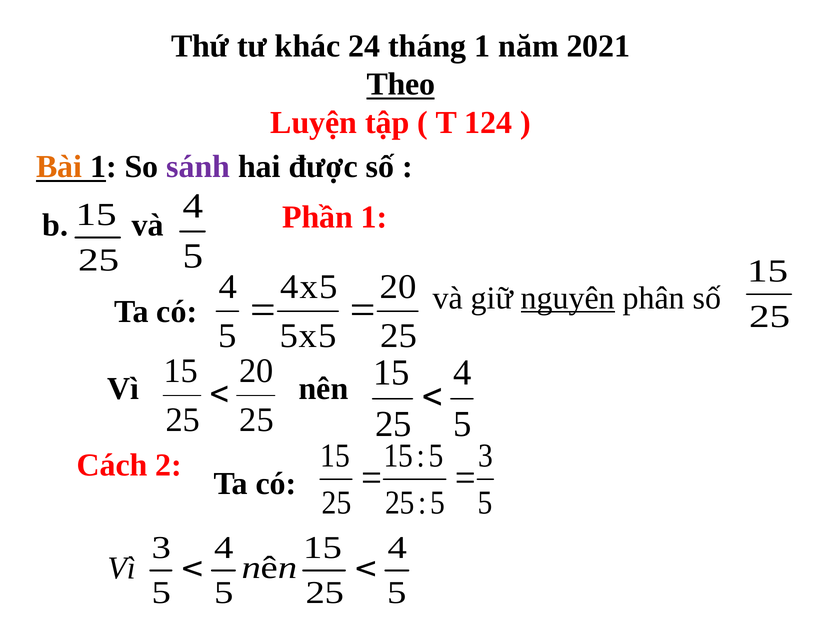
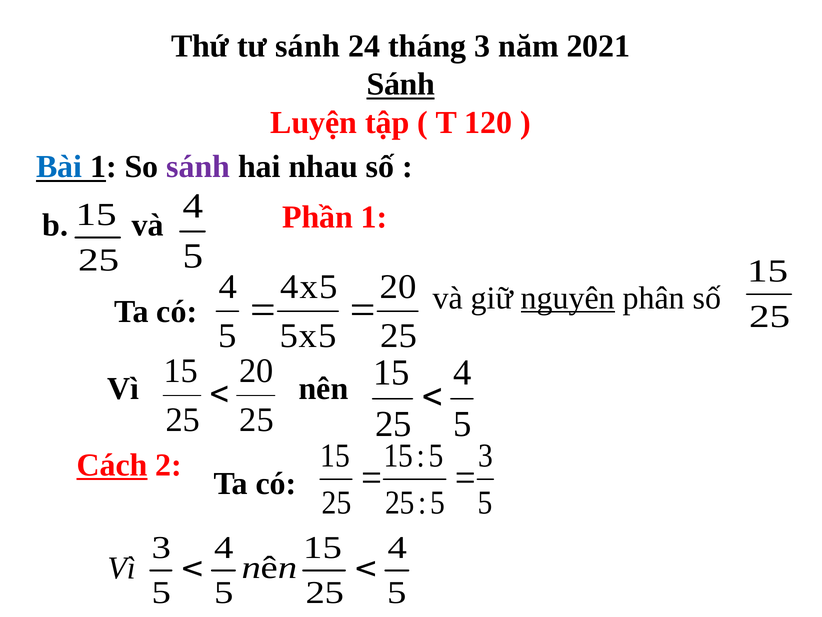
tư khác: khác -> sánh
tháng 1: 1 -> 3
Theo at (401, 84): Theo -> Sánh
124: 124 -> 120
Bài colour: orange -> blue
được: được -> nhau
Cách underline: none -> present
